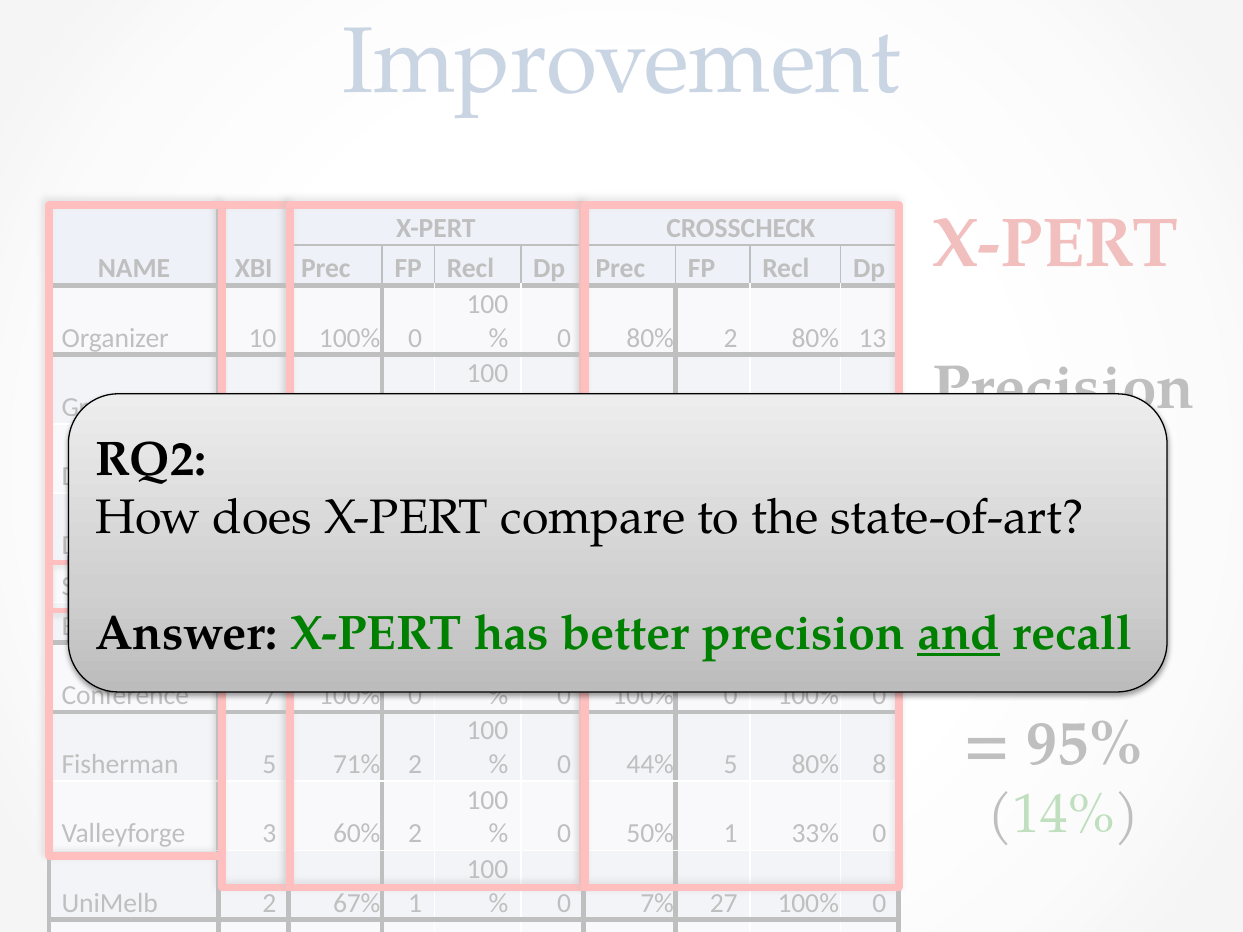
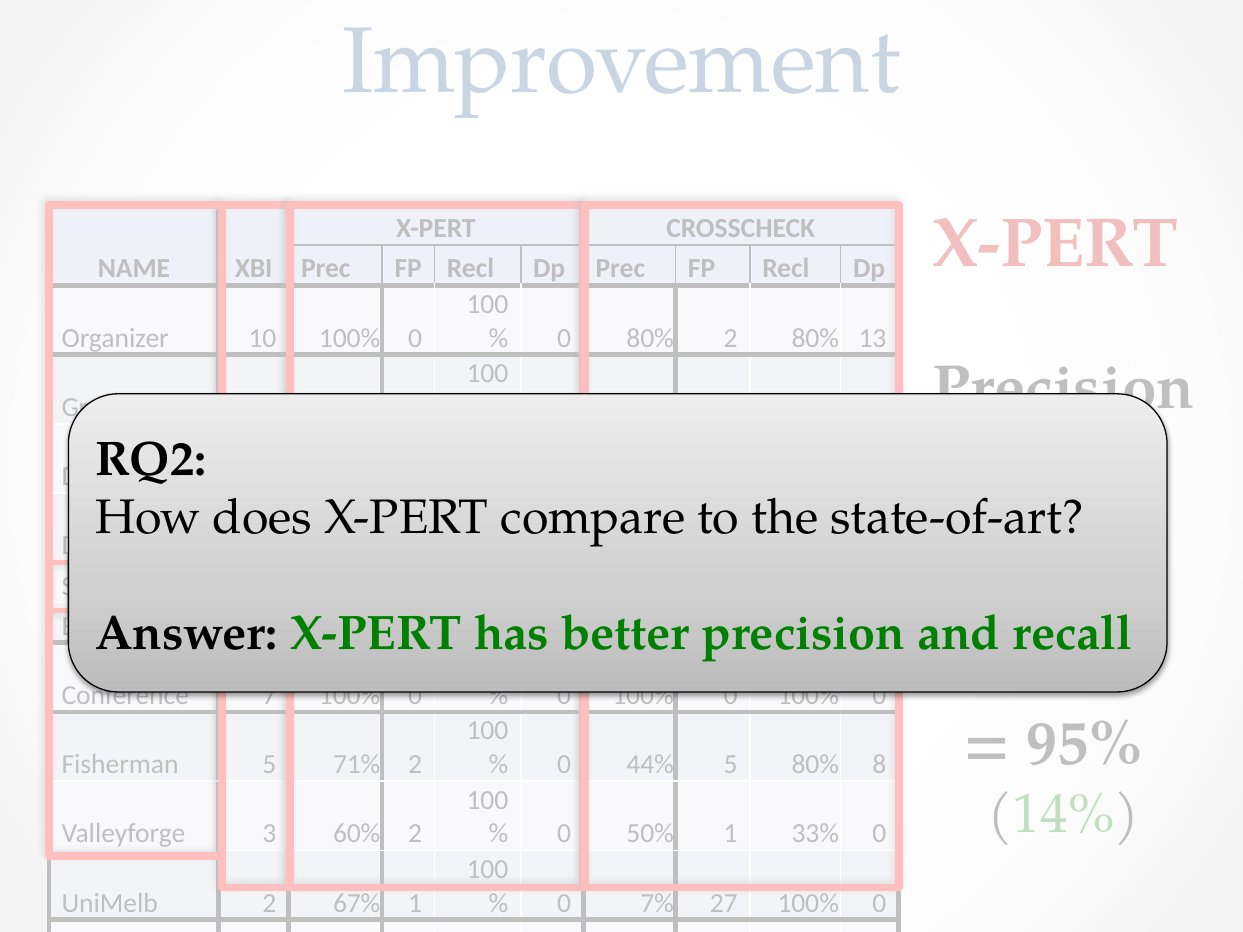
and underline: present -> none
